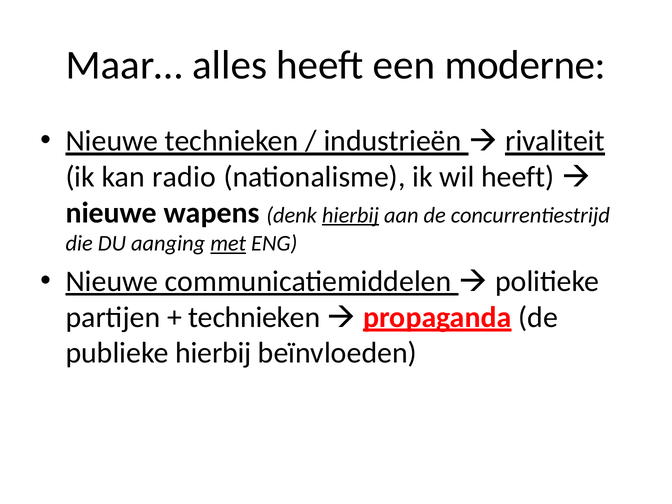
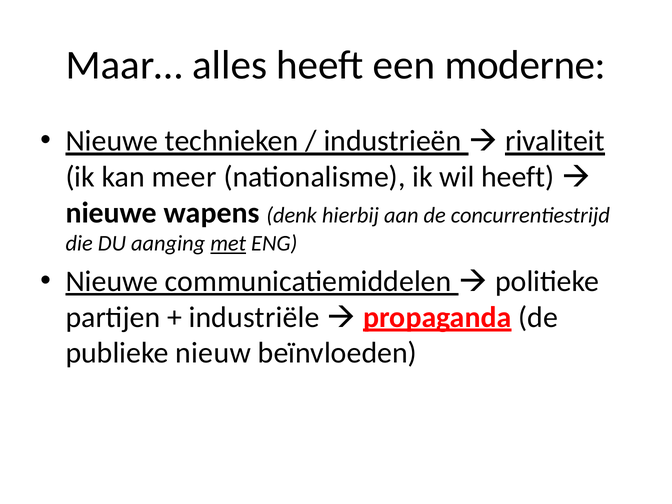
radio: radio -> meer
hierbij at (350, 215) underline: present -> none
technieken at (254, 317): technieken -> industriële
publieke hierbij: hierbij -> nieuw
